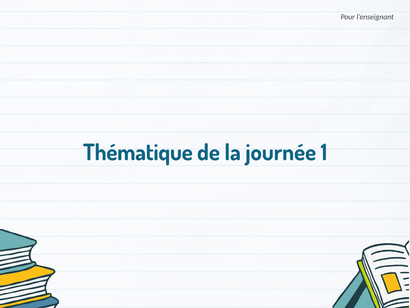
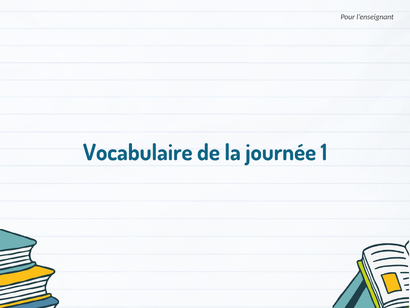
Thématique: Thématique -> Vocabulaire
